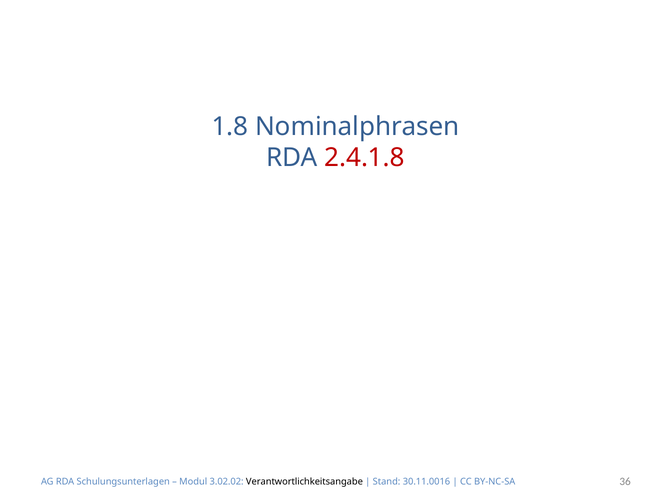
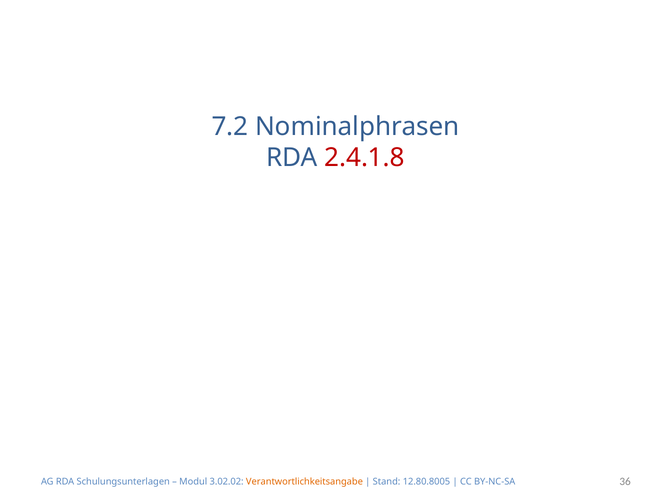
1.8: 1.8 -> 7.2
Verantwortlichkeitsangabe colour: black -> orange
30.11.0016: 30.11.0016 -> 12.80.8005
